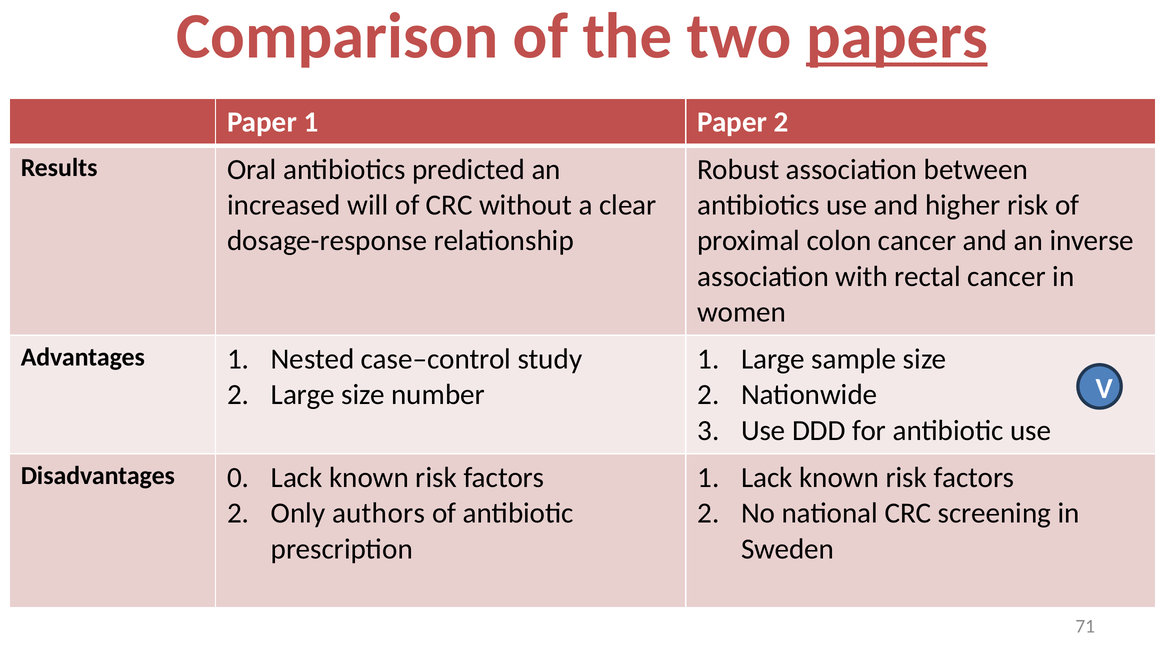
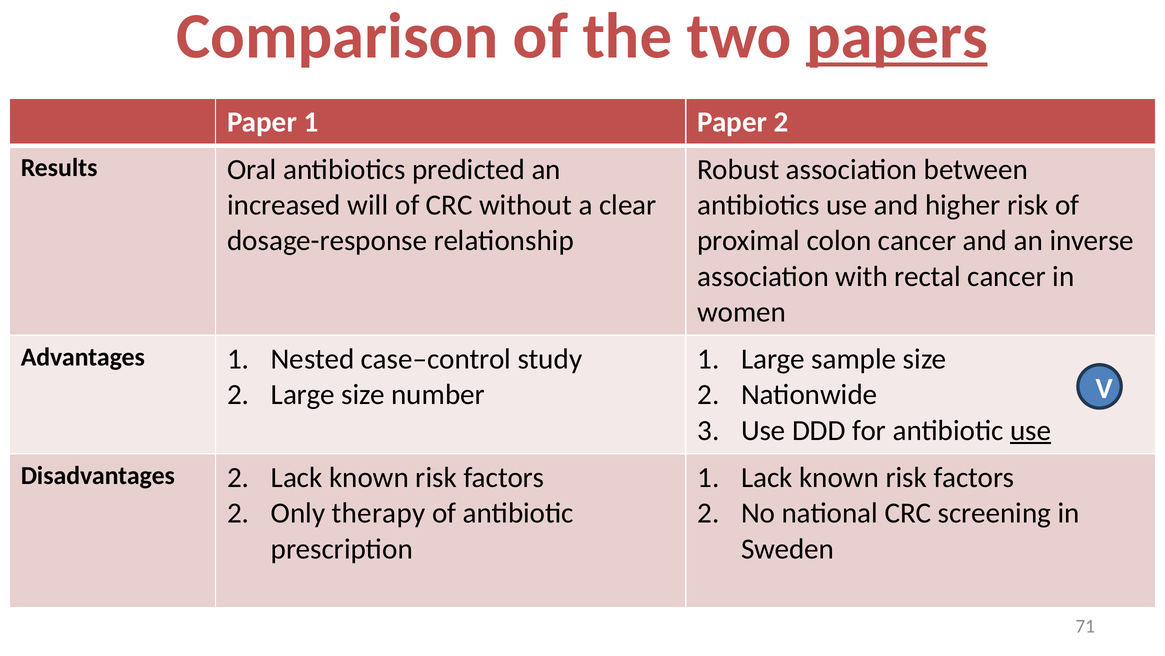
use at (1031, 430) underline: none -> present
Disadvantages 0: 0 -> 2
authors: authors -> therapy
